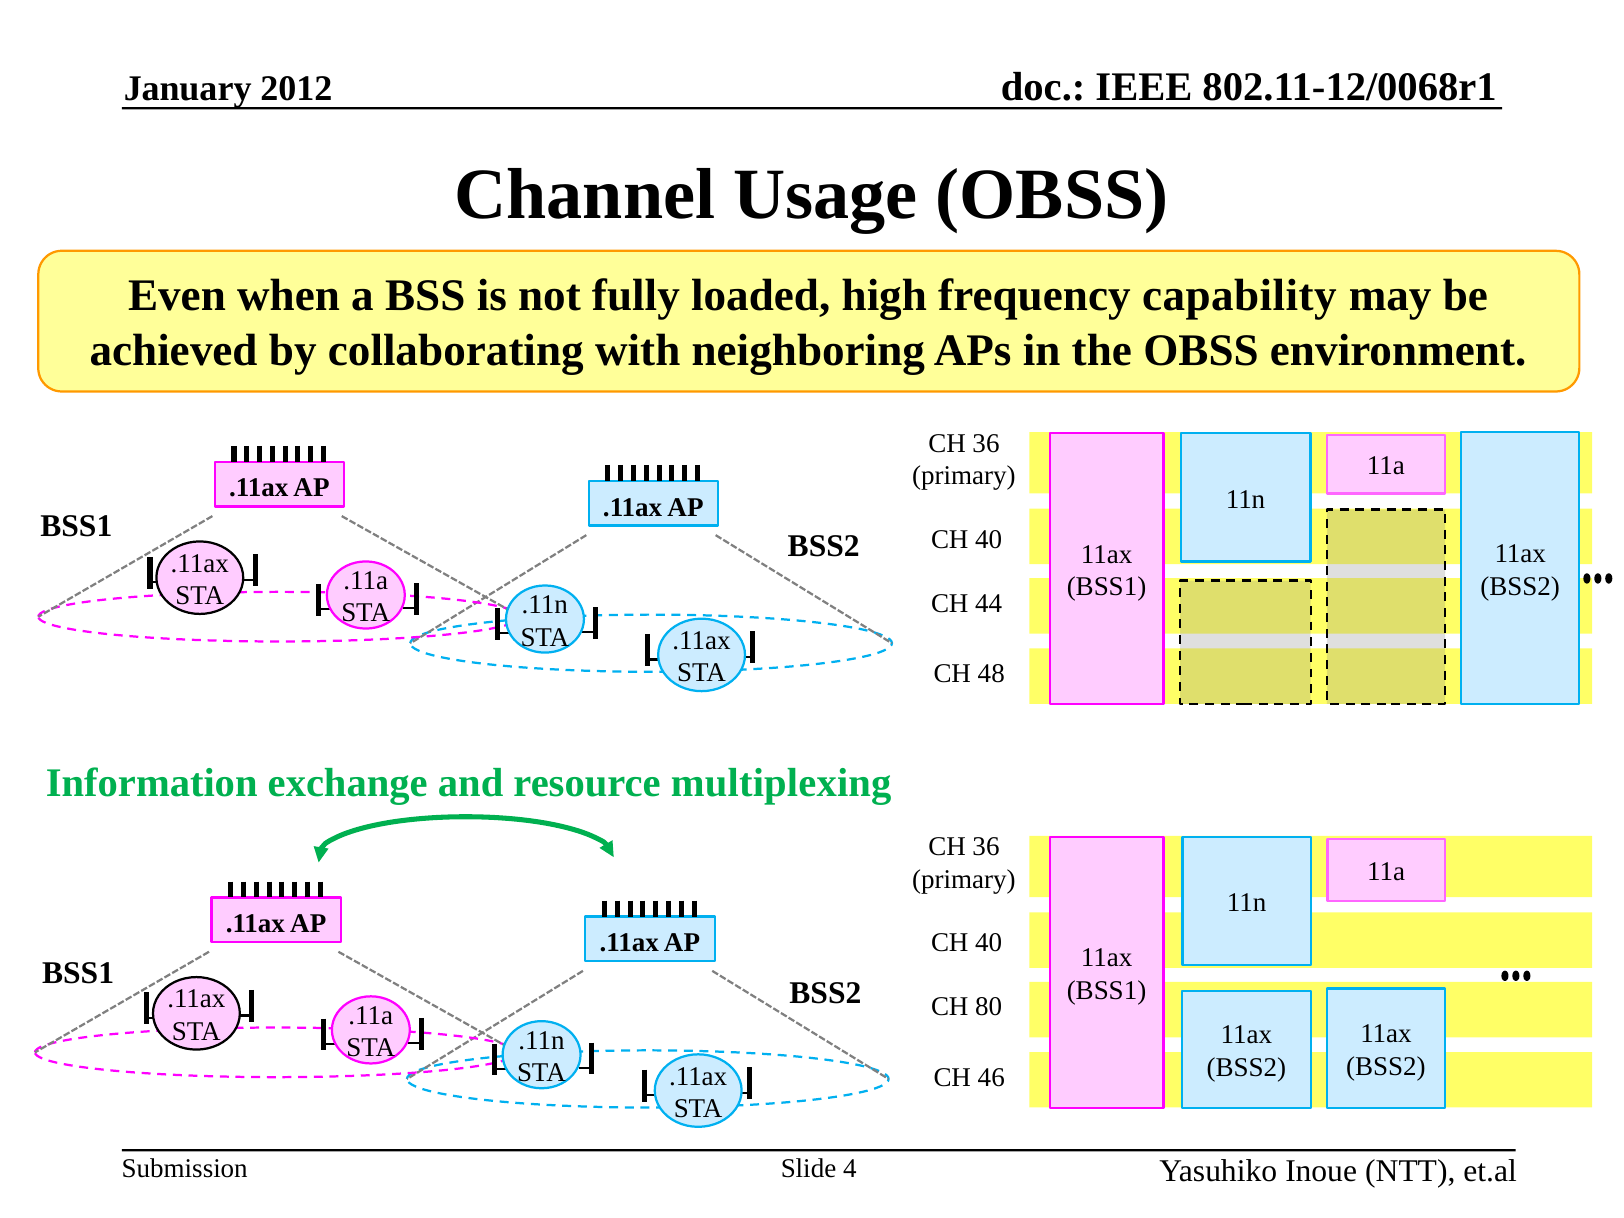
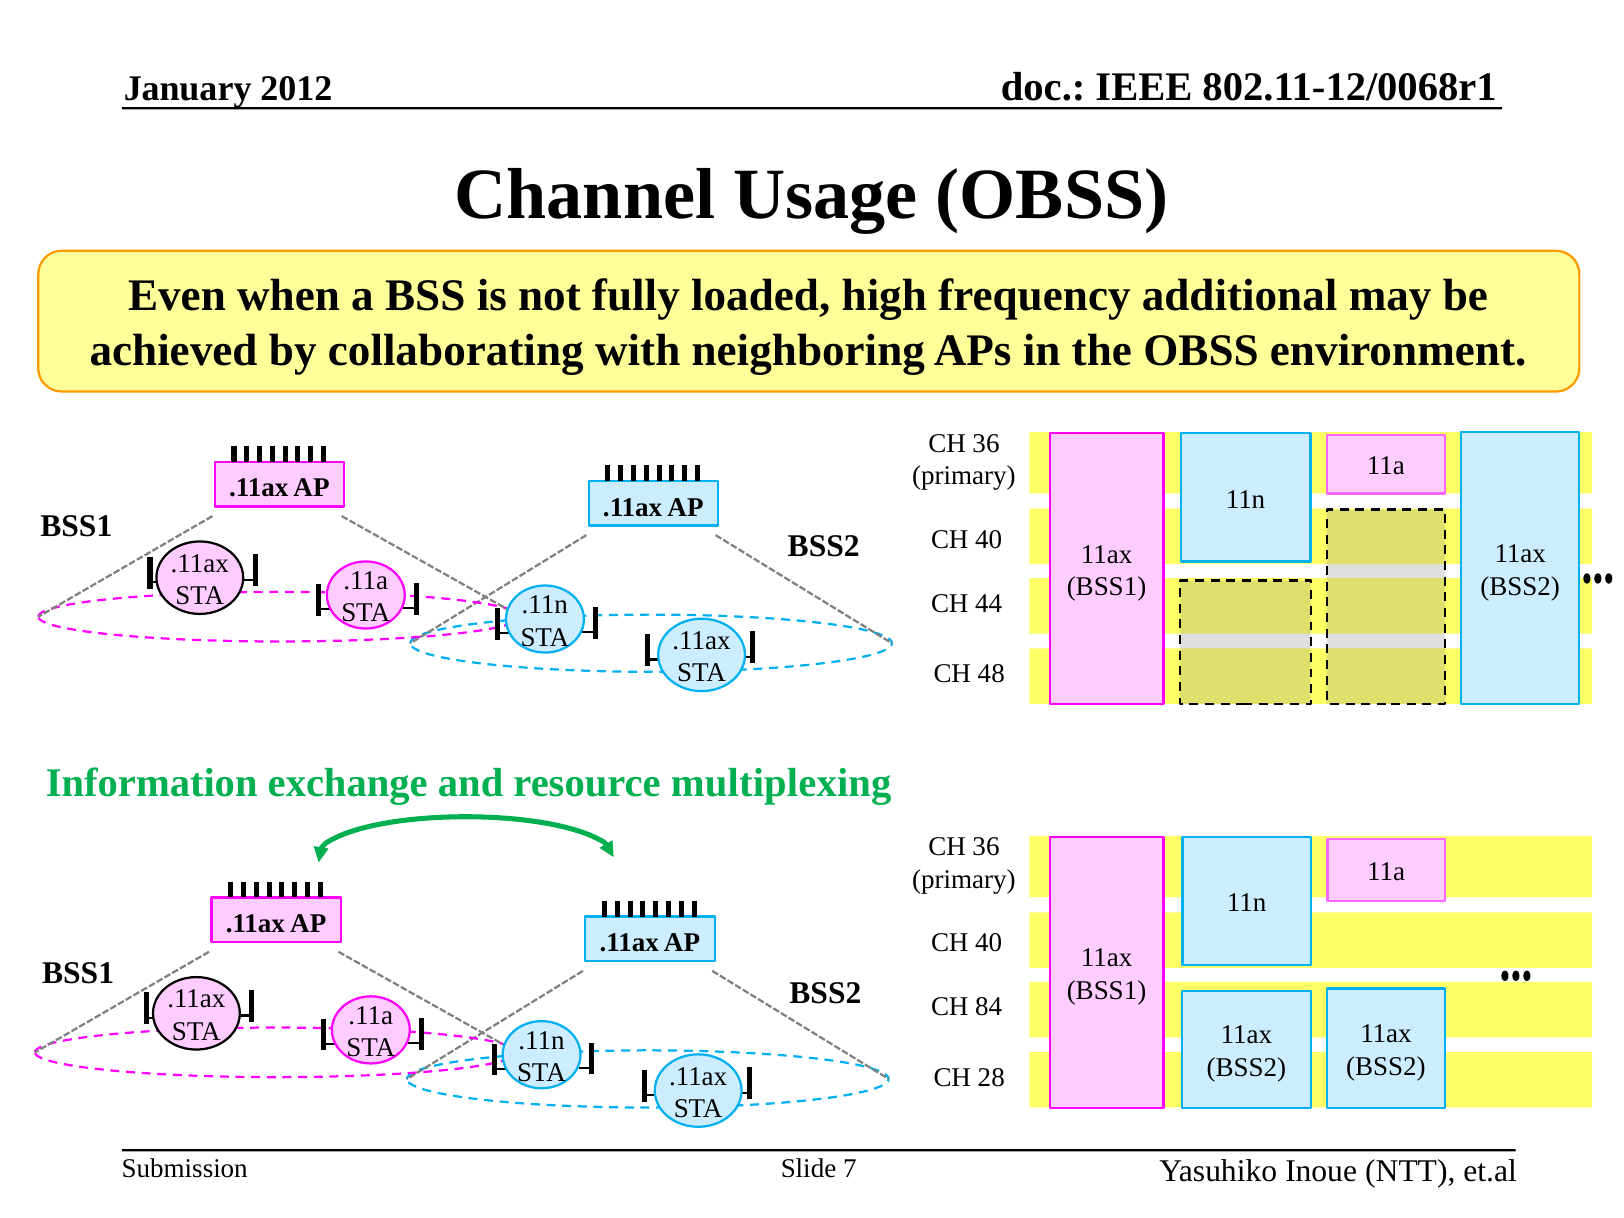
capability: capability -> additional
80: 80 -> 84
46: 46 -> 28
4: 4 -> 7
